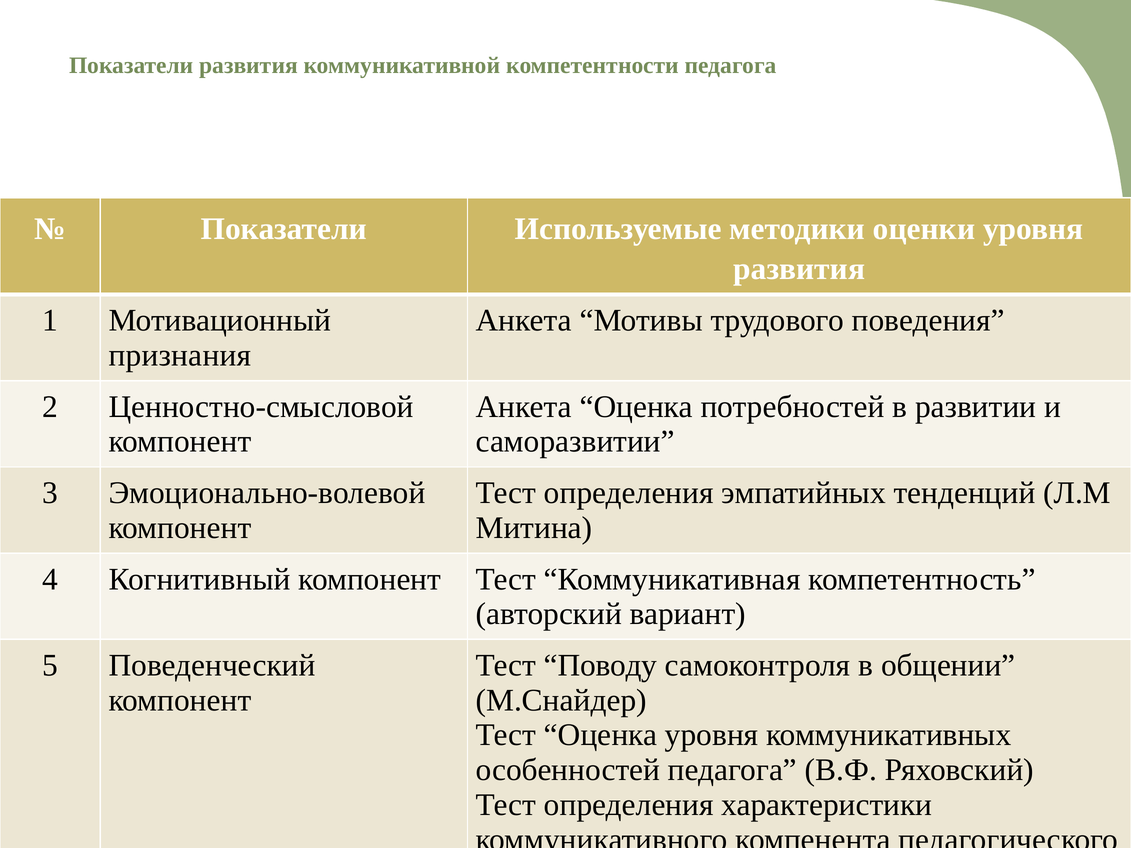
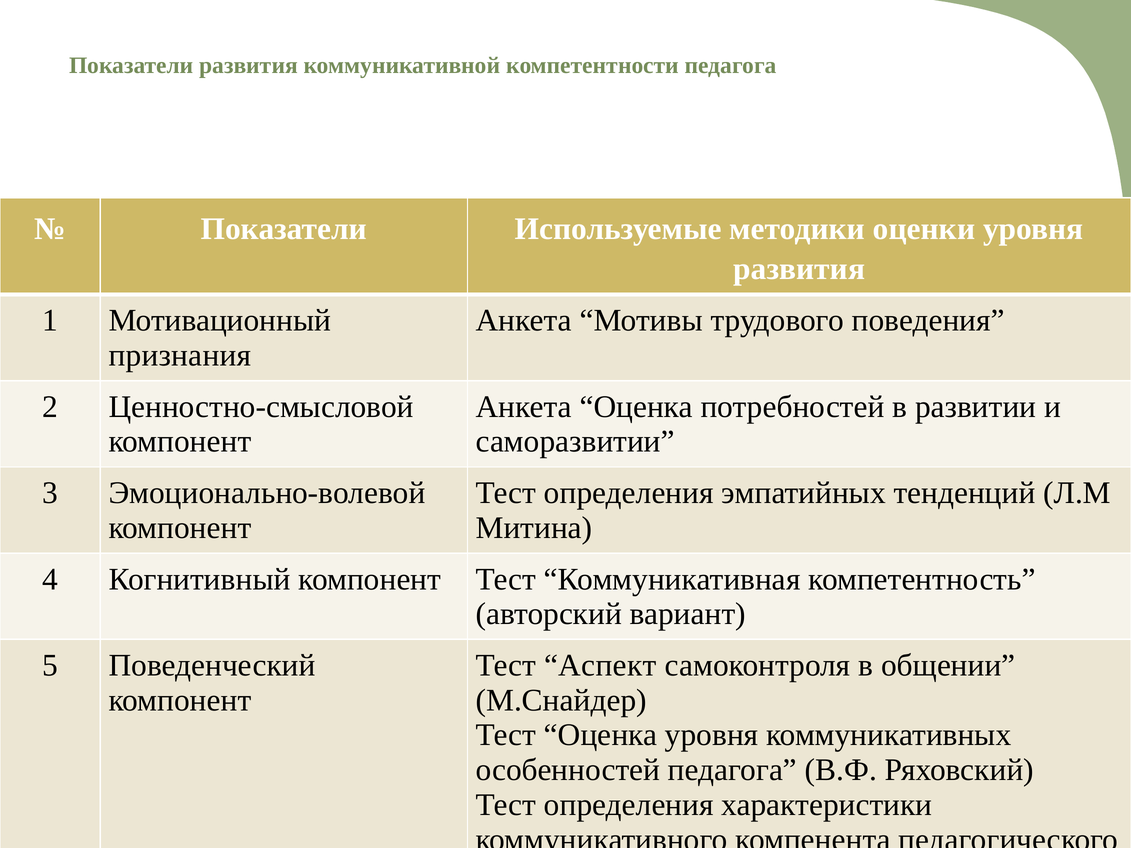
Поводу: Поводу -> Аспект
